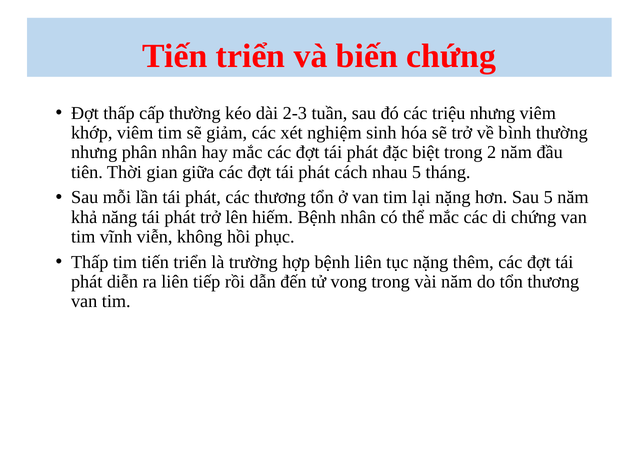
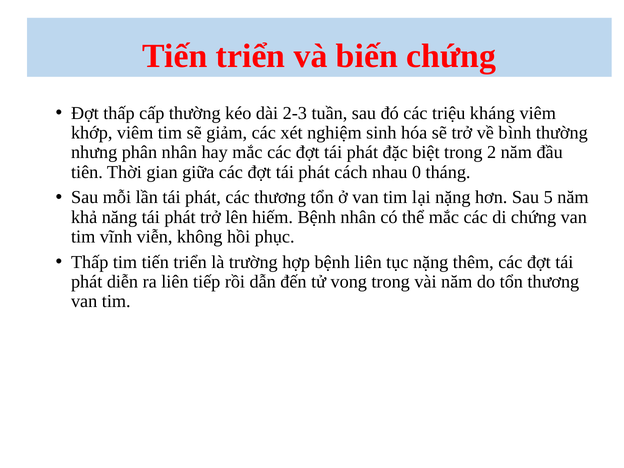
triệu nhưng: nhưng -> kháng
nhau 5: 5 -> 0
